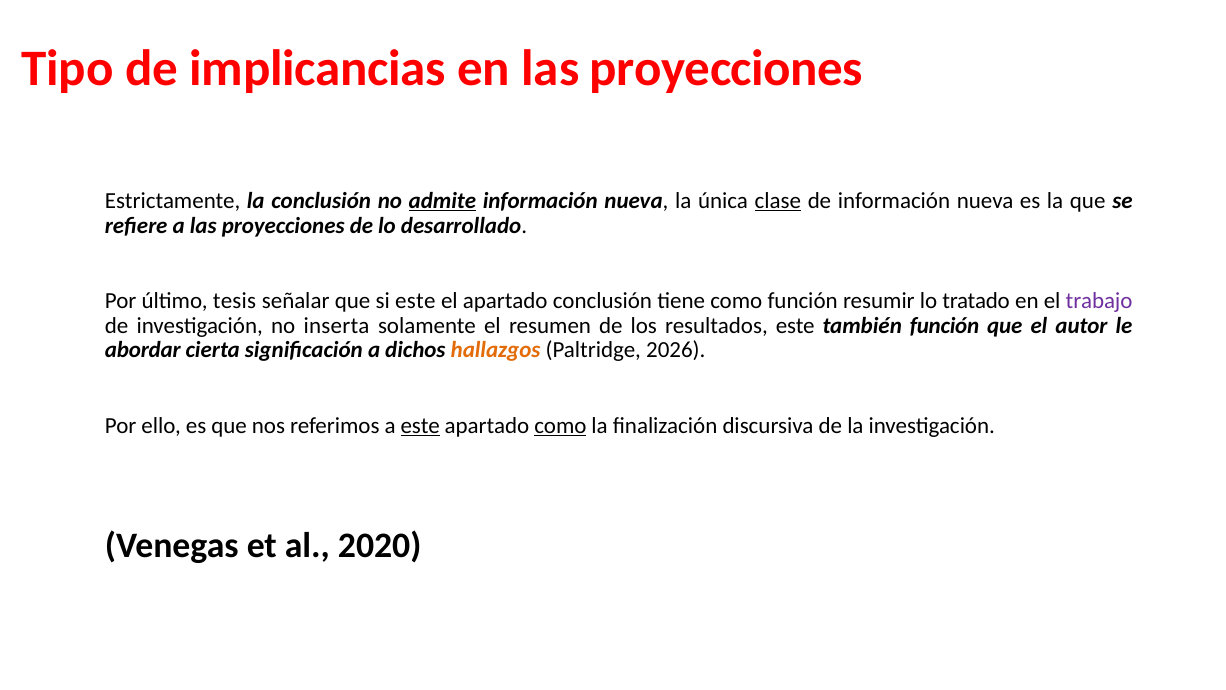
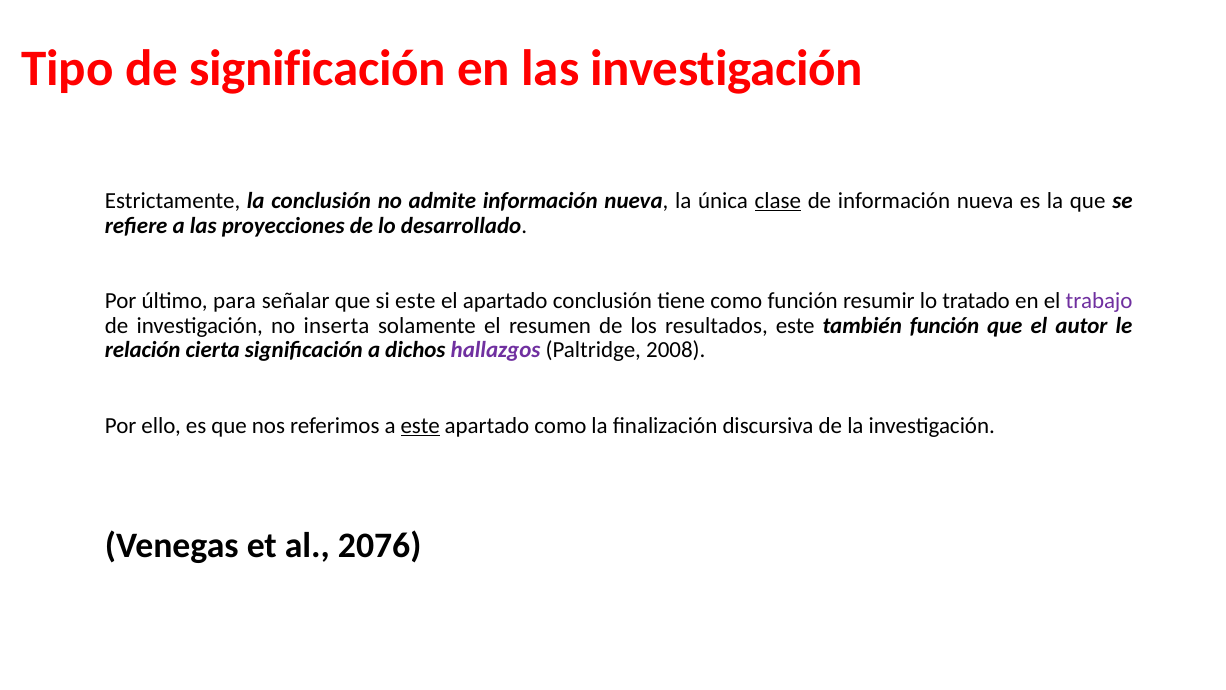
de implicancias: implicancias -> significación
en las proyecciones: proyecciones -> investigación
admite underline: present -> none
tesis: tesis -> para
abordar: abordar -> relación
hallazgos colour: orange -> purple
2026: 2026 -> 2008
como at (560, 425) underline: present -> none
2020: 2020 -> 2076
